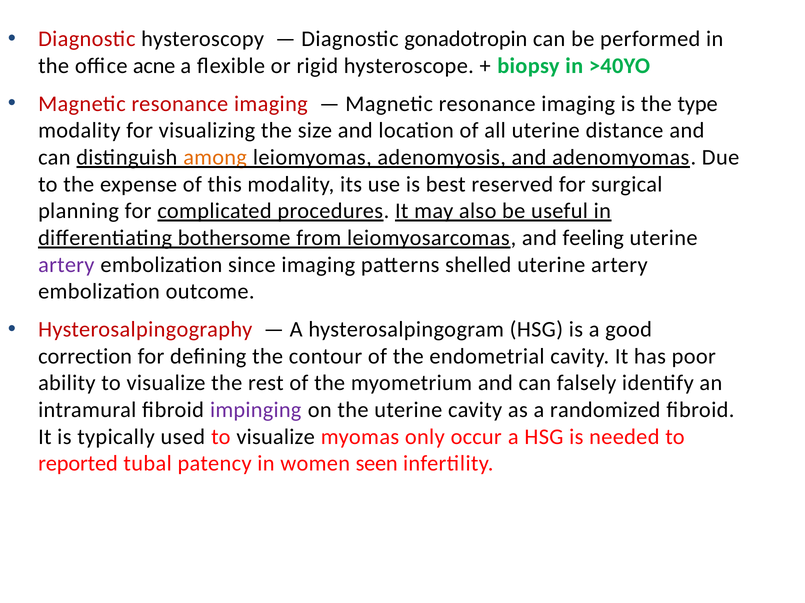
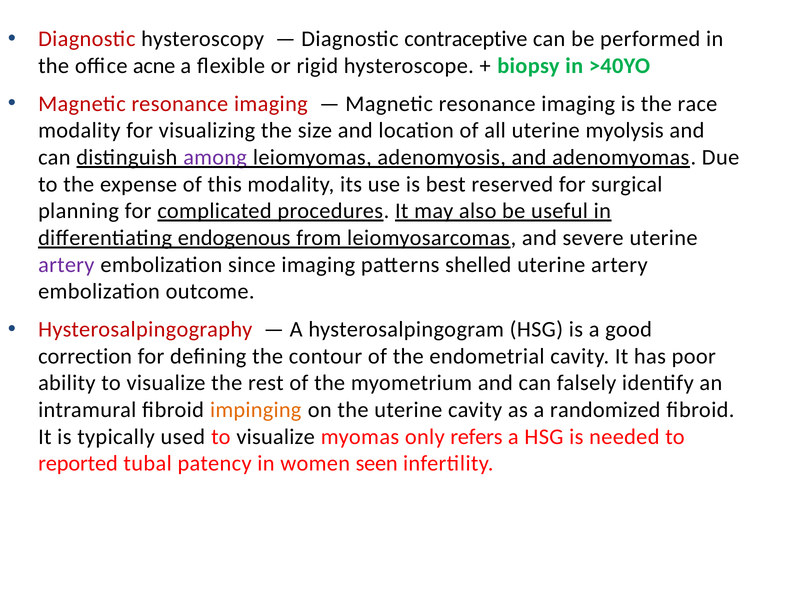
gonadotropin: gonadotropin -> contraceptive
type: type -> race
distance: distance -> myolysis
among colour: orange -> purple
bothersome: bothersome -> endogenous
feeling: feeling -> severe
impinging colour: purple -> orange
occur: occur -> refers
